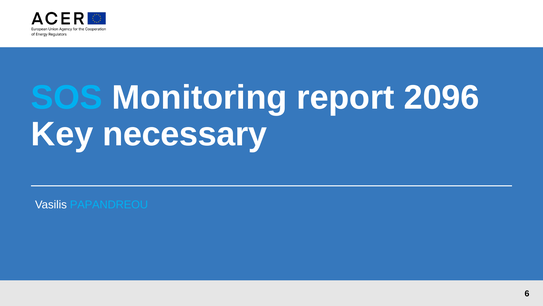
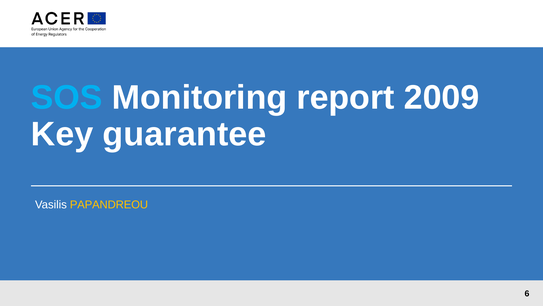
2096: 2096 -> 2009
necessary: necessary -> guarantee
PAPANDREOU colour: light blue -> yellow
